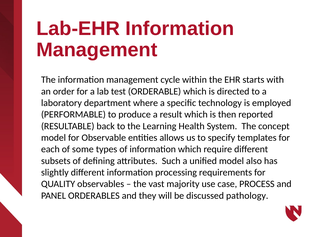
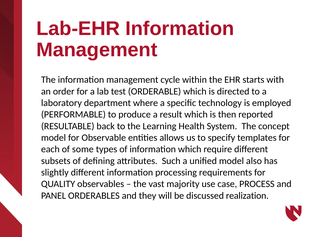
pathology: pathology -> realization
